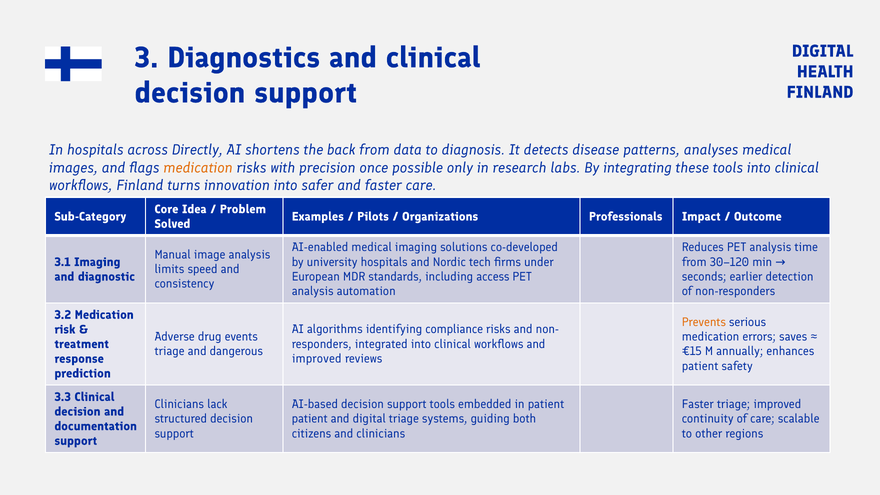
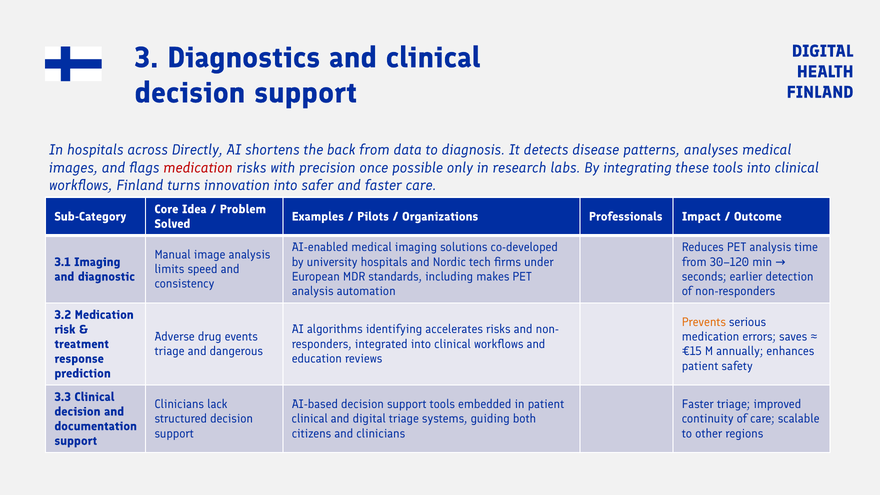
medication at (198, 168) colour: orange -> red
access: access -> makes
compliance: compliance -> accelerates
improved at (317, 359): improved -> education
patient at (310, 419): patient -> clinical
